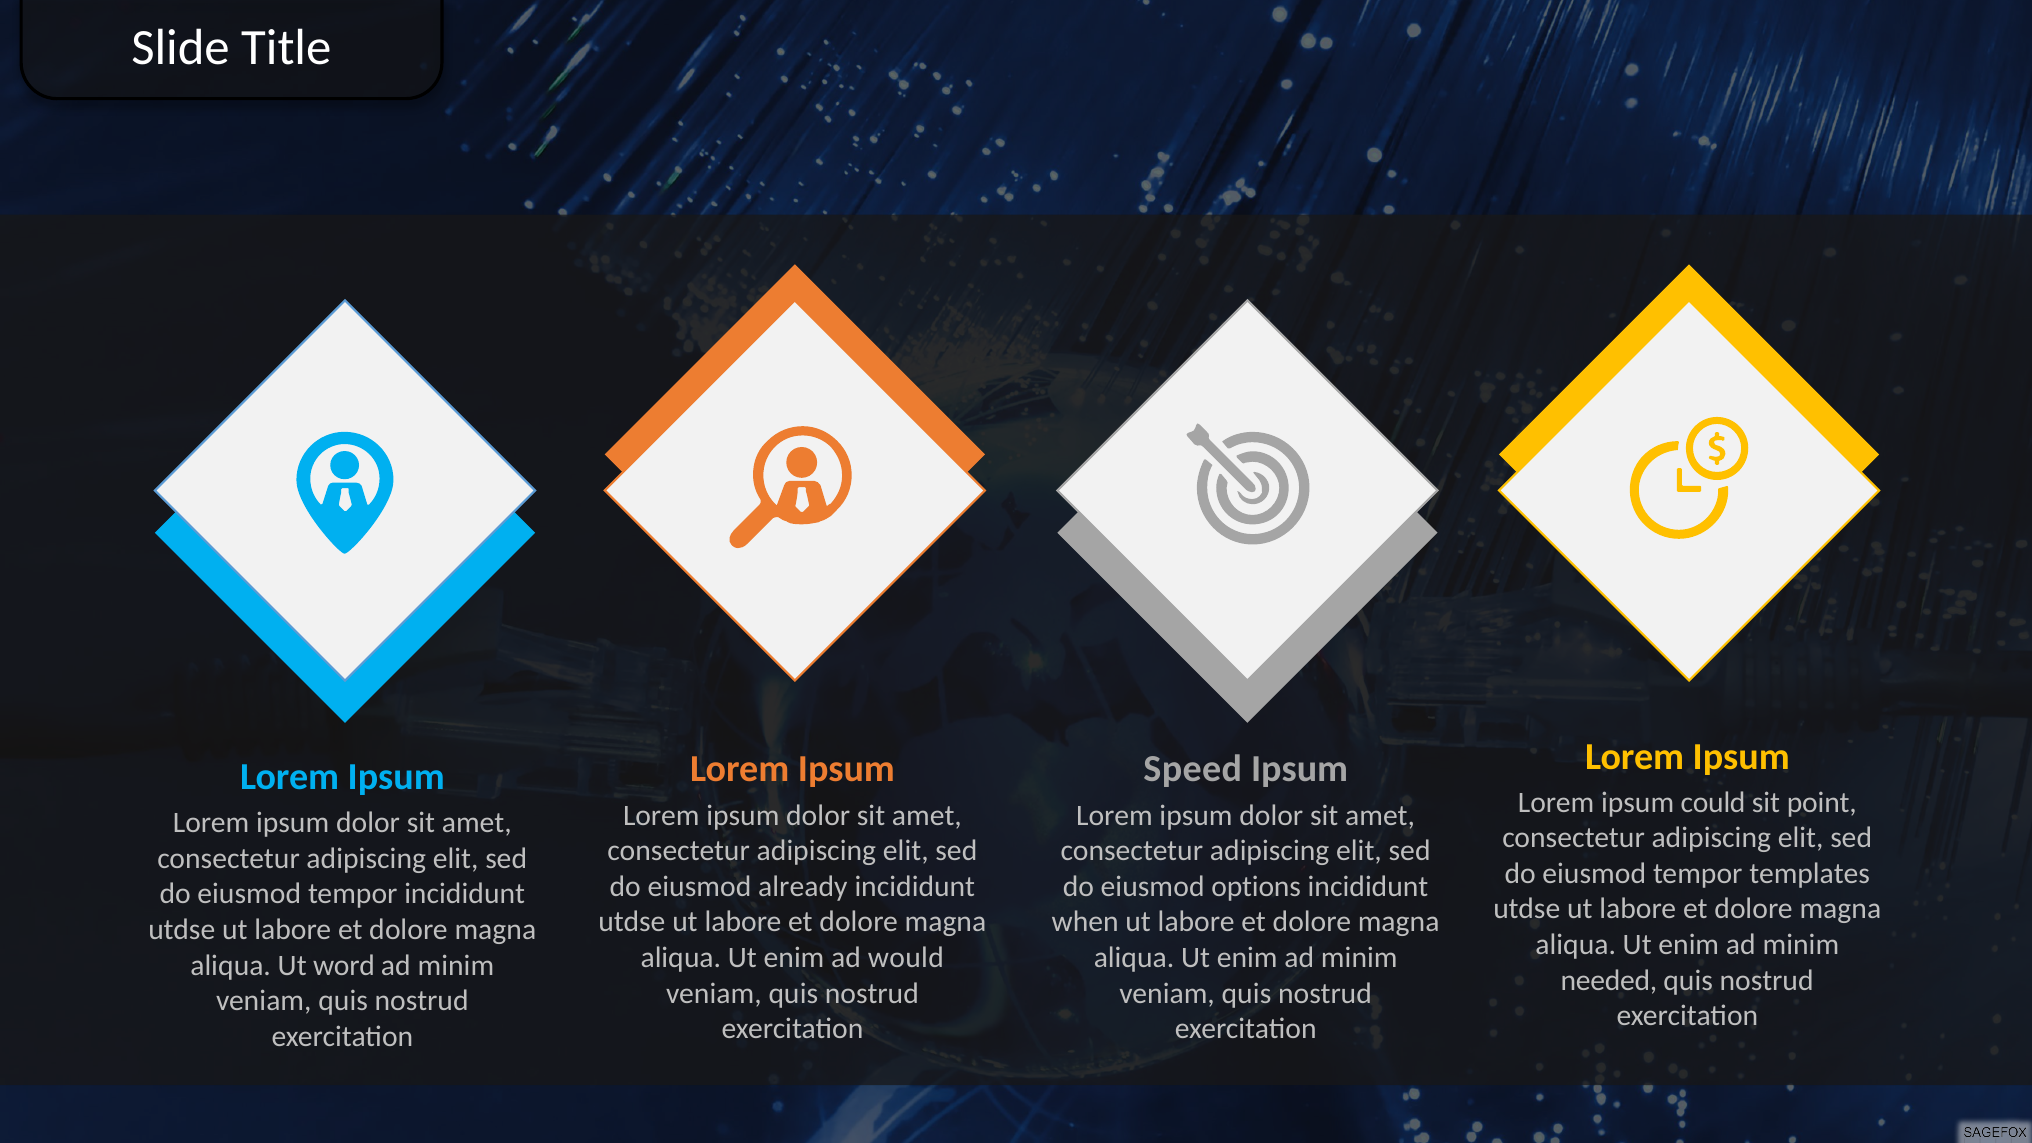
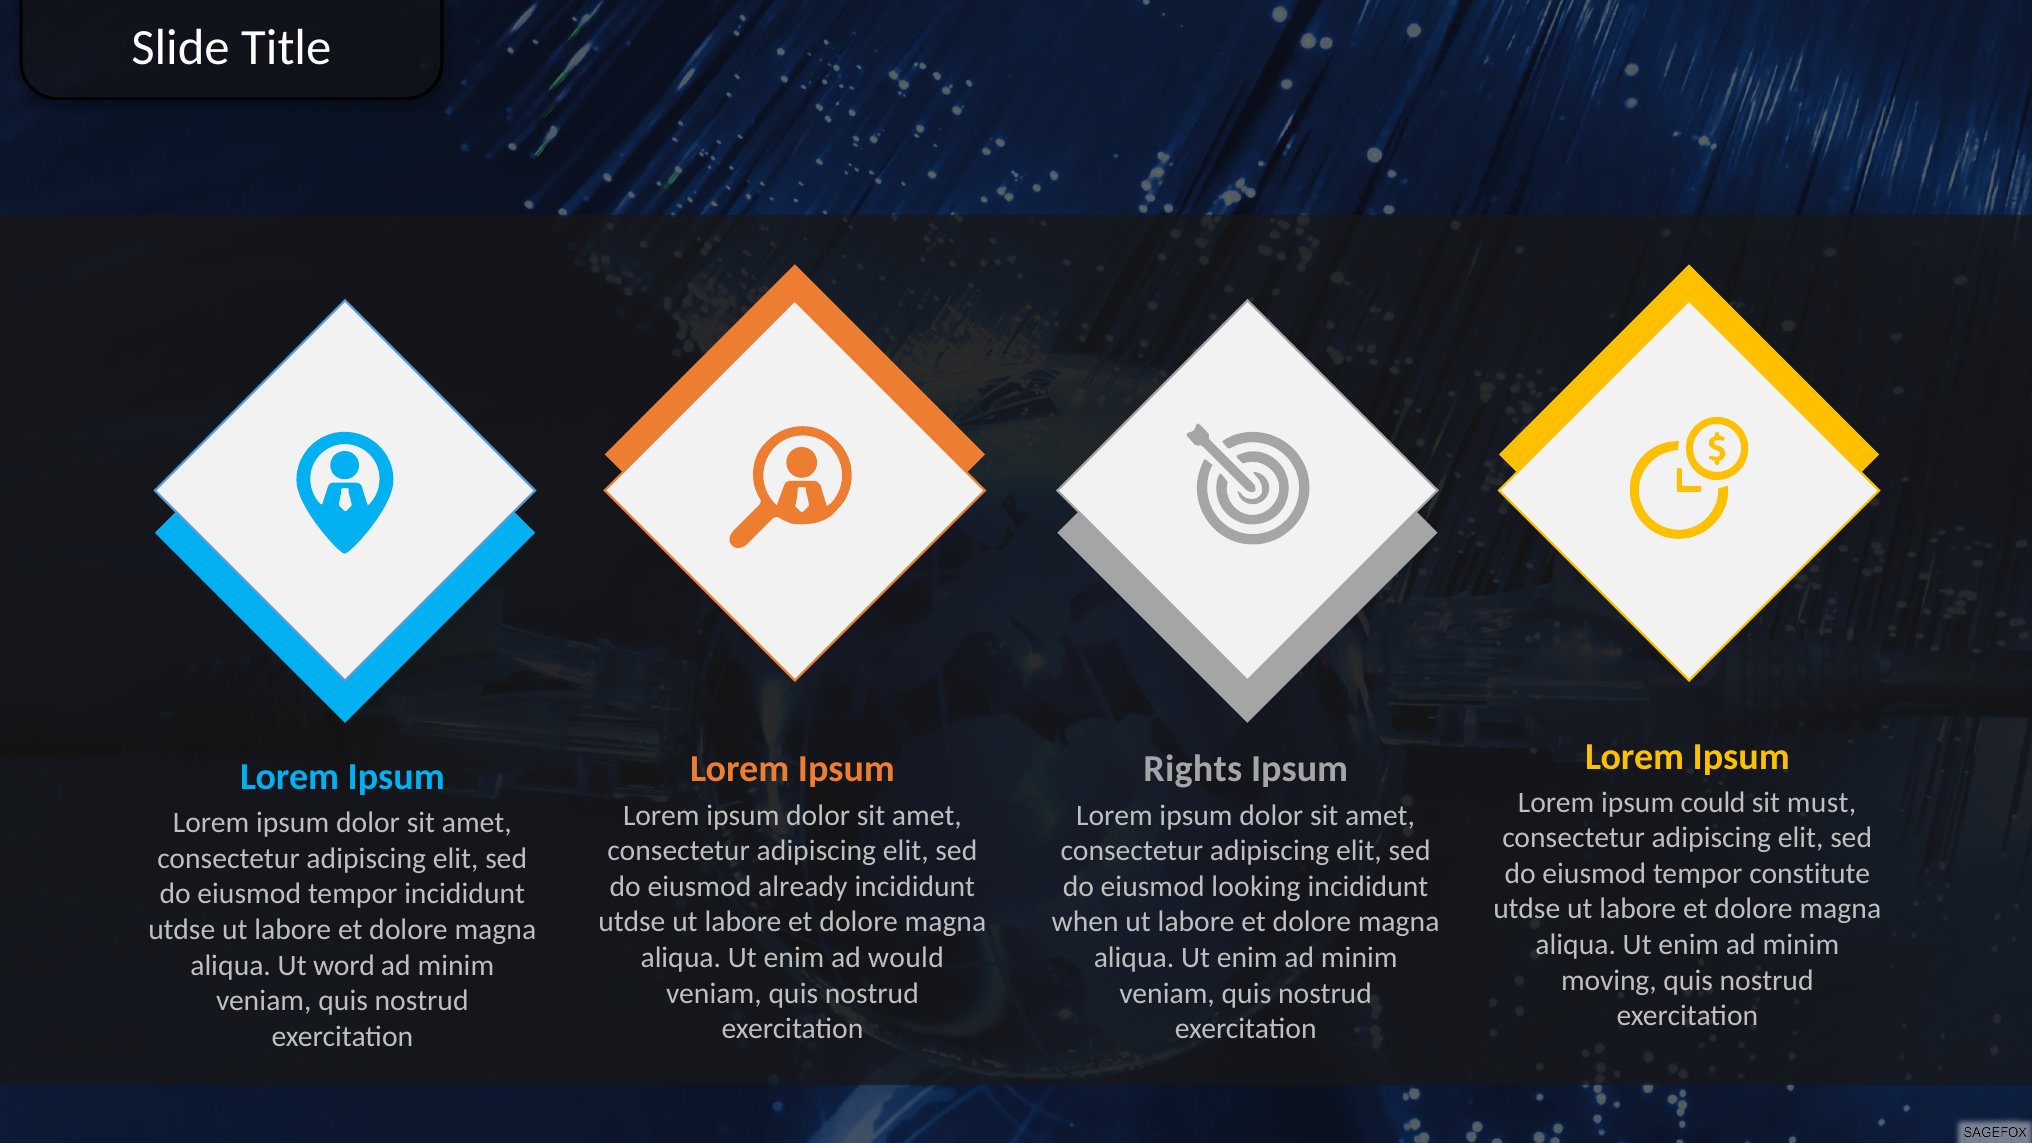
Speed: Speed -> Rights
point: point -> must
templates: templates -> constitute
options: options -> looking
needed: needed -> moving
